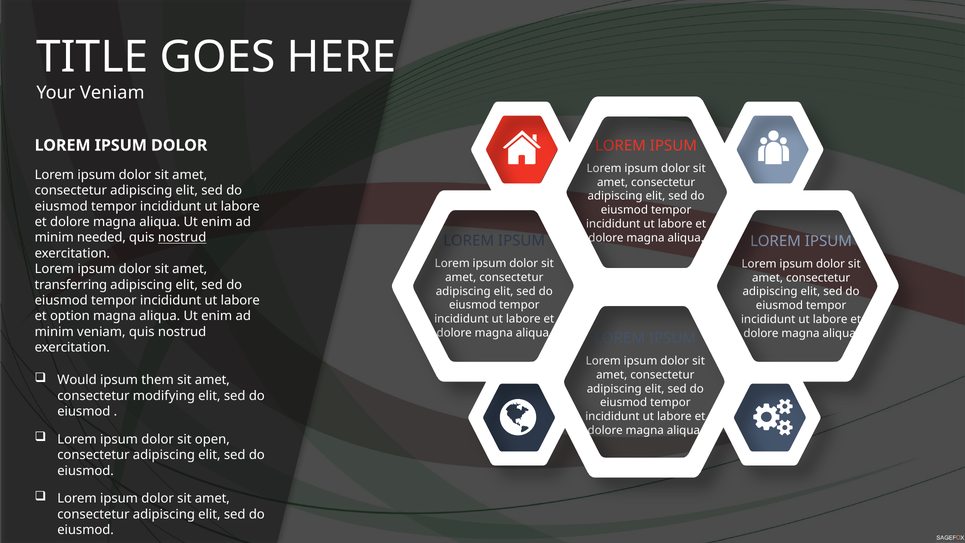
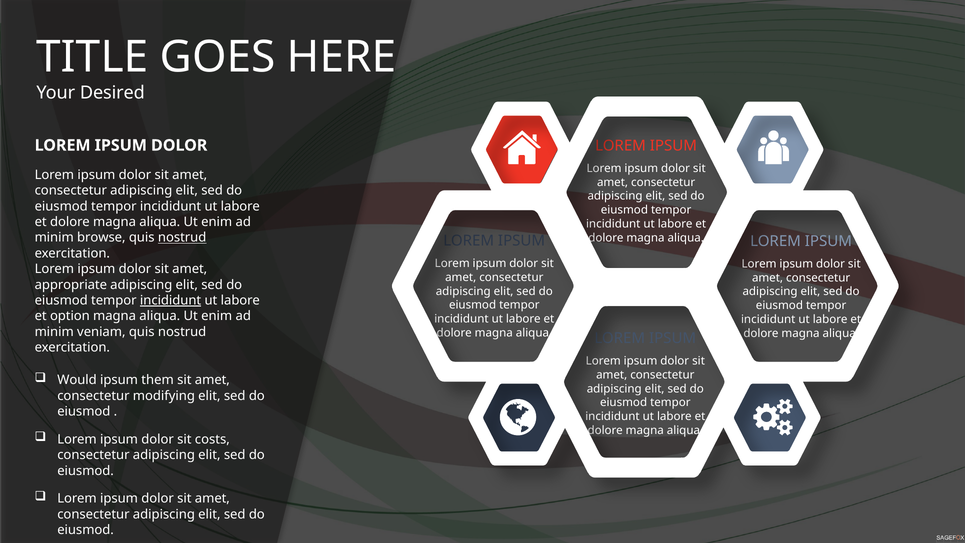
Your Veniam: Veniam -> Desired
needed: needed -> browse
transferring: transferring -> appropriate
incididunt at (171, 300) underline: none -> present
open: open -> costs
